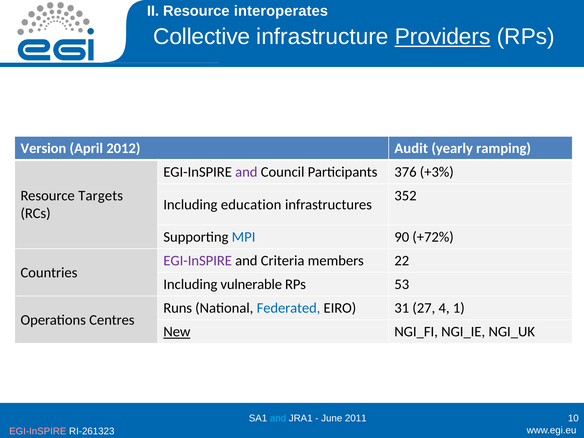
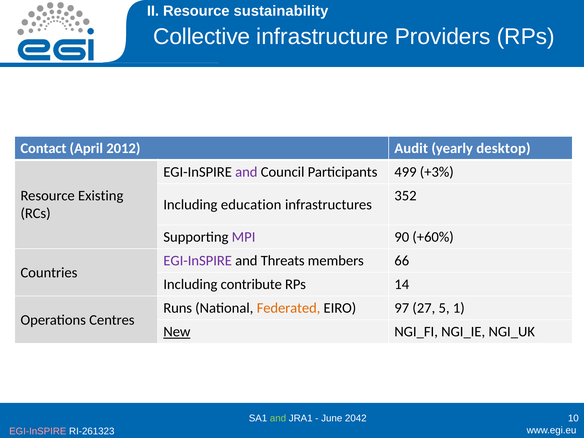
interoperates: interoperates -> sustainability
Providers underline: present -> none
Version: Version -> Contact
ramping: ramping -> desktop
376: 376 -> 499
Targets: Targets -> Existing
MPI colour: blue -> purple
+72%: +72% -> +60%
Criteria: Criteria -> Threats
22: 22 -> 66
vulnerable: vulnerable -> contribute
53: 53 -> 14
Federated colour: blue -> orange
31: 31 -> 97
4: 4 -> 5
and at (278, 418) colour: light blue -> light green
2011: 2011 -> 2042
